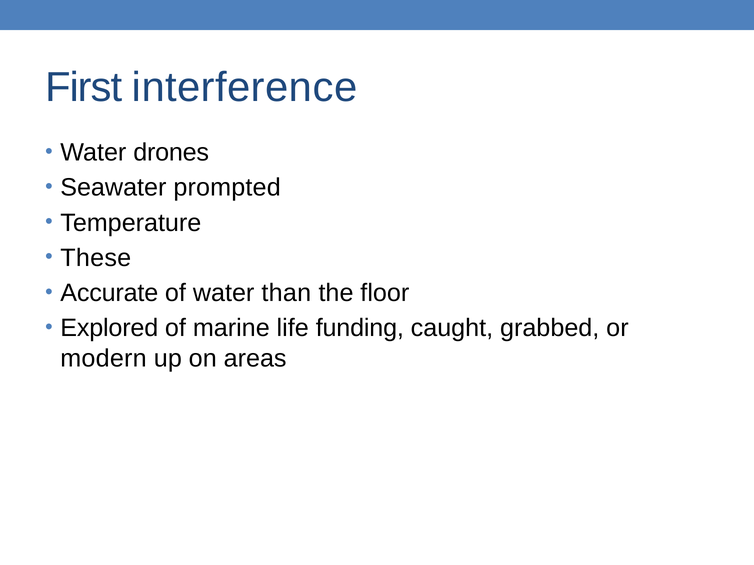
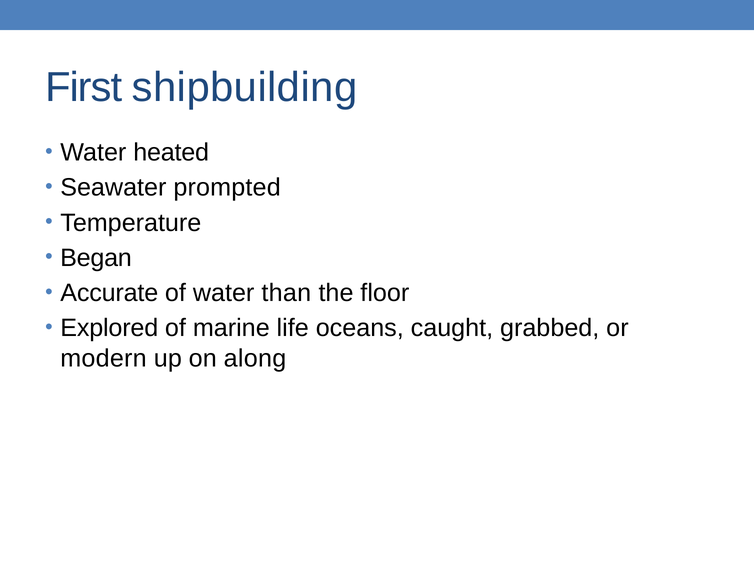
interference: interference -> shipbuilding
drones: drones -> heated
These: These -> Began
funding: funding -> oceans
areas: areas -> along
